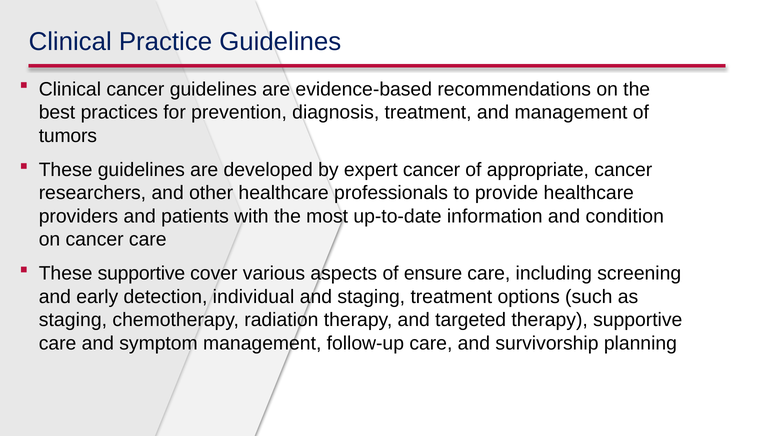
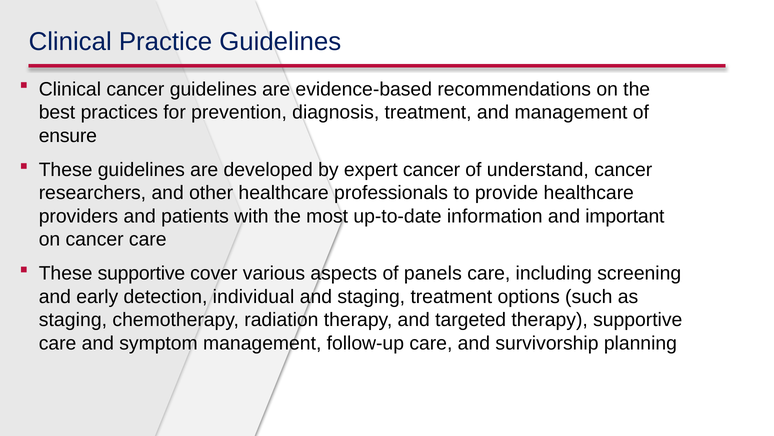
tumors: tumors -> ensure
appropriate: appropriate -> understand
condition: condition -> important
ensure: ensure -> panels
